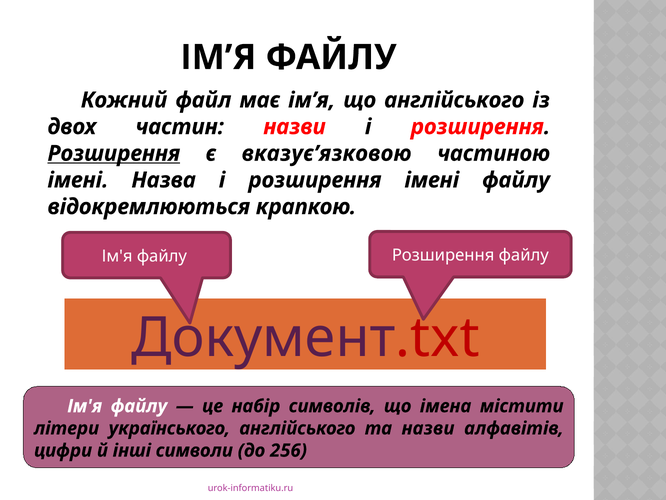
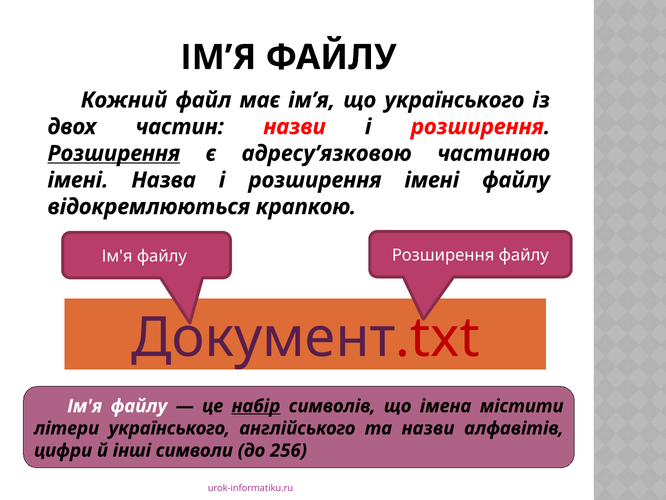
що англійського: англійського -> українського
вказує’язковою: вказує’язковою -> адресу’язковою
набір underline: none -> present
